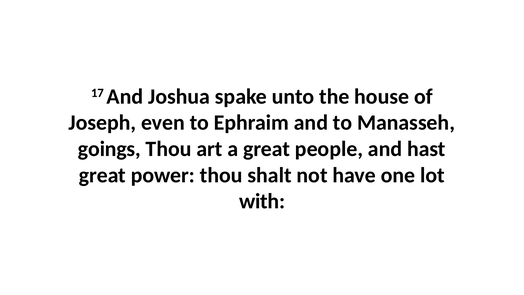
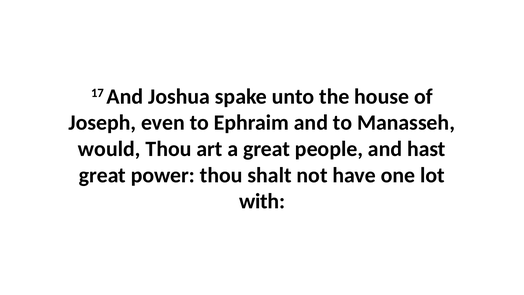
goings: goings -> would
